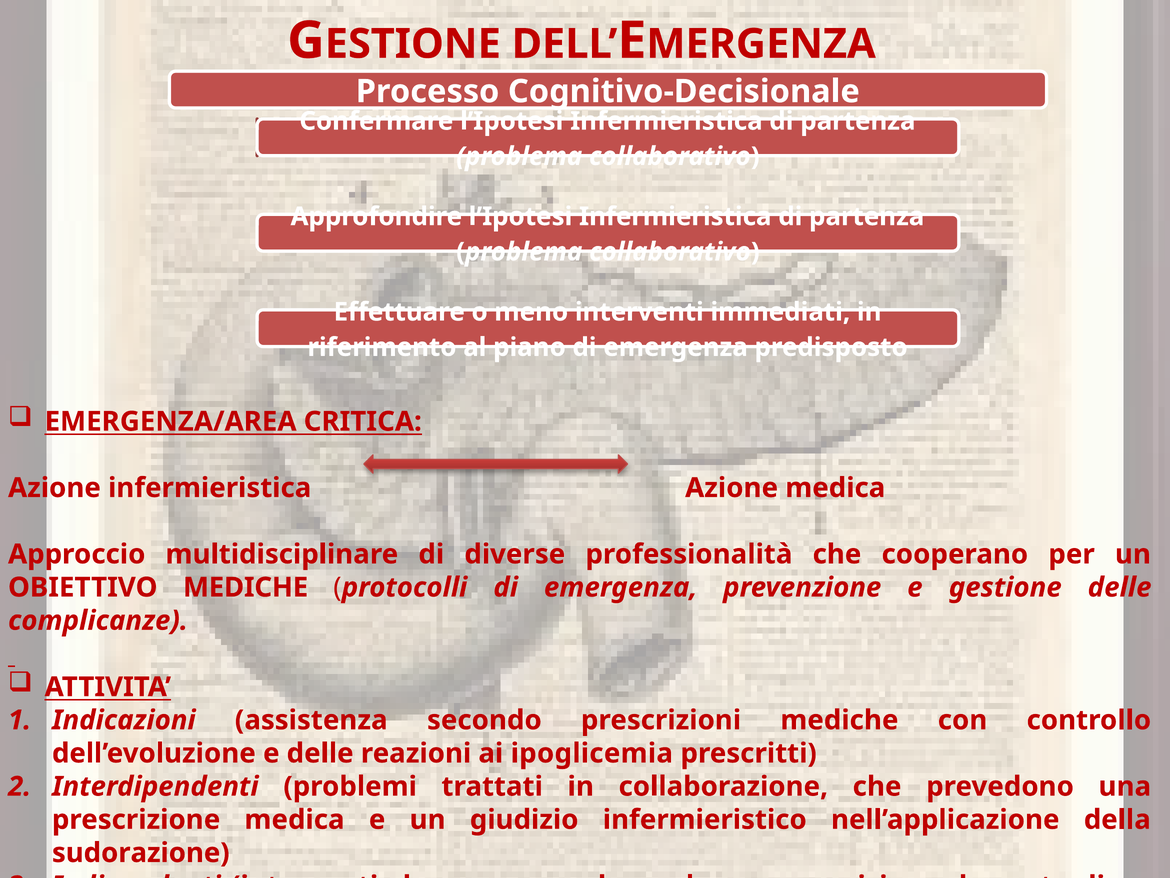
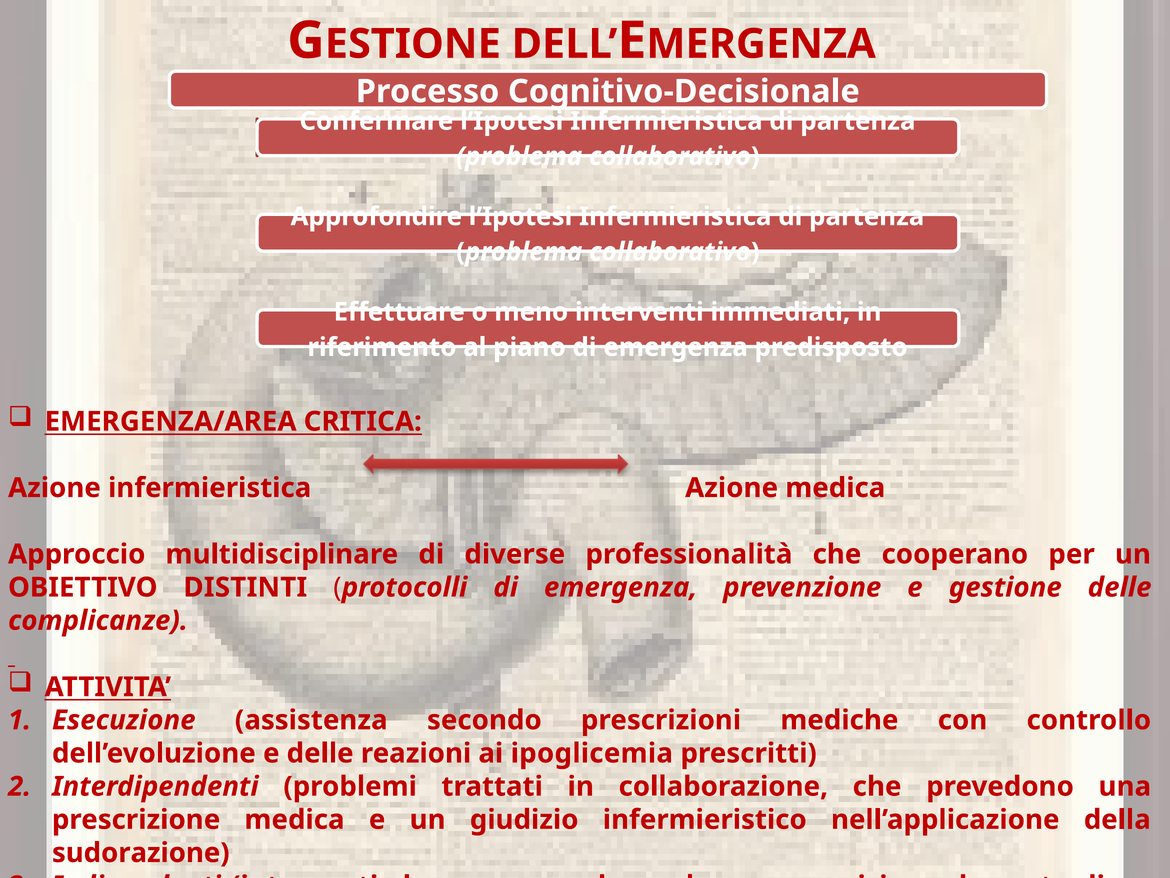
OBIETTIVO MEDICHE: MEDICHE -> DISTINTI
Indicazioni: Indicazioni -> Esecuzione
